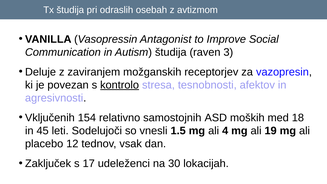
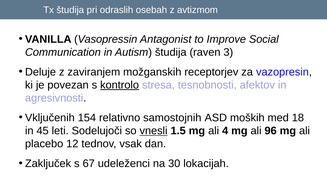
vnesli underline: none -> present
19: 19 -> 96
17: 17 -> 67
